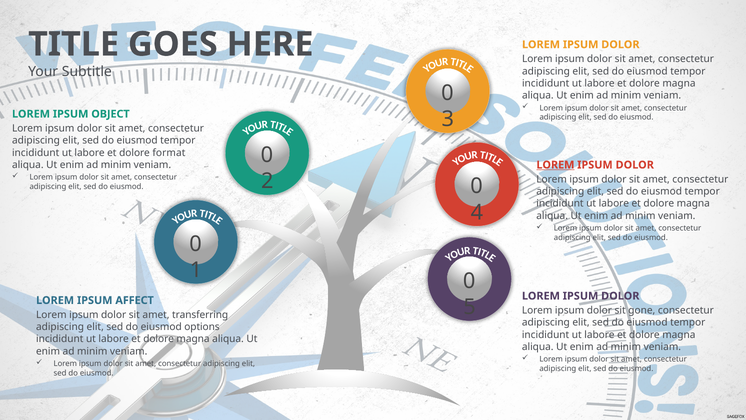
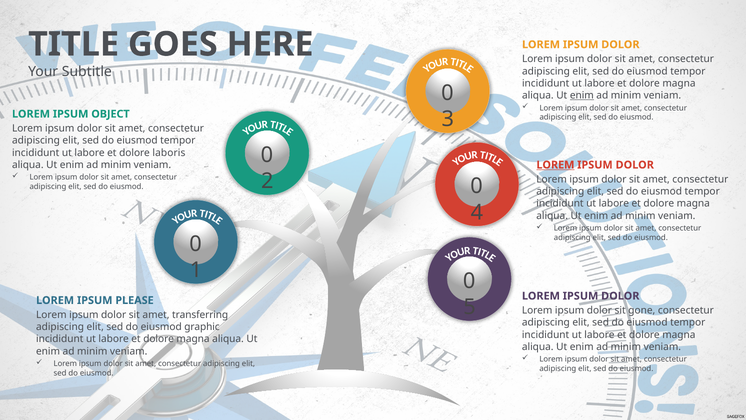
enim at (582, 95) underline: none -> present
format: format -> laboris
AFFECT: AFFECT -> PLEASE
options: options -> graphic
